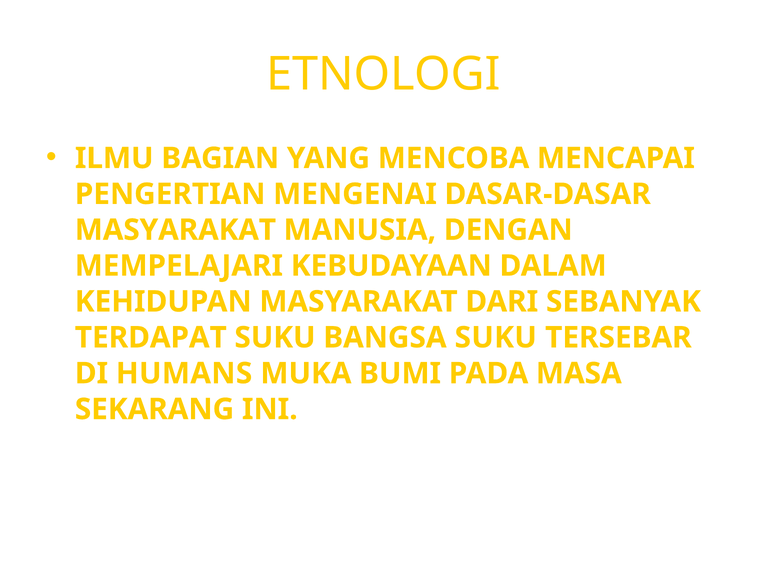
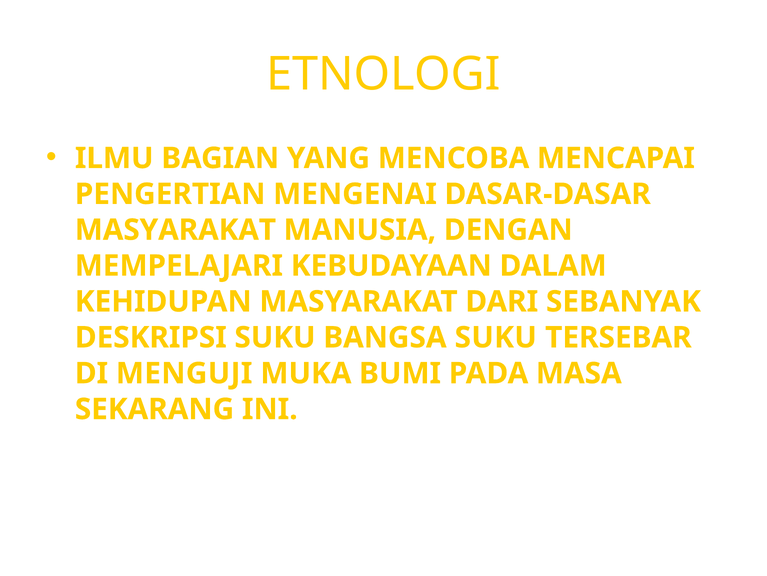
TERDAPAT: TERDAPAT -> DESKRIPSI
HUMANS: HUMANS -> MENGUJI
